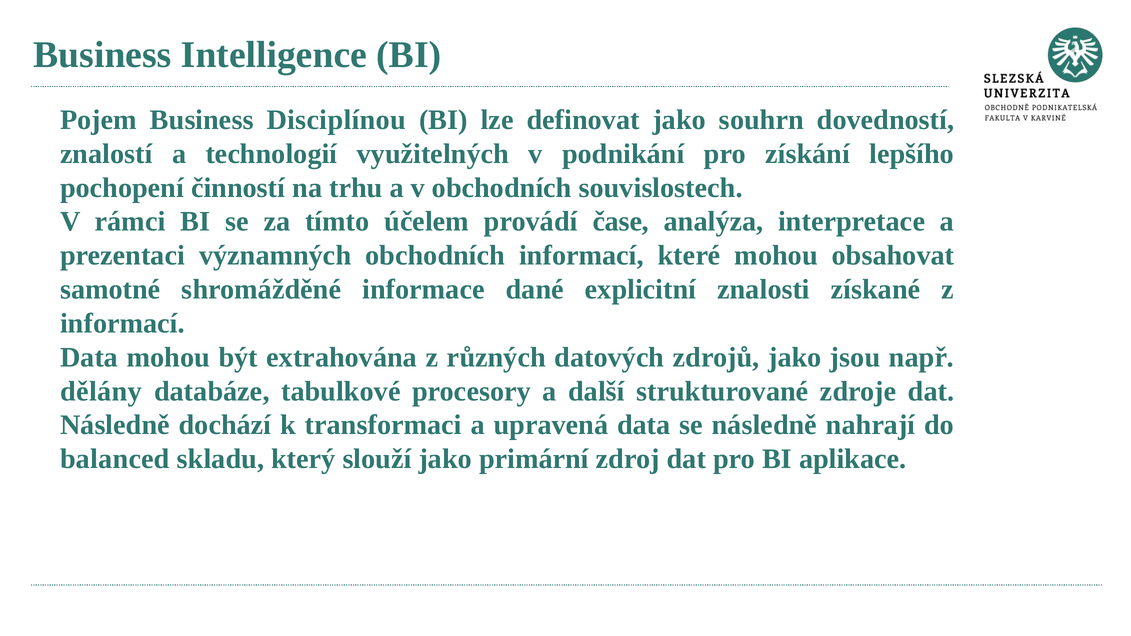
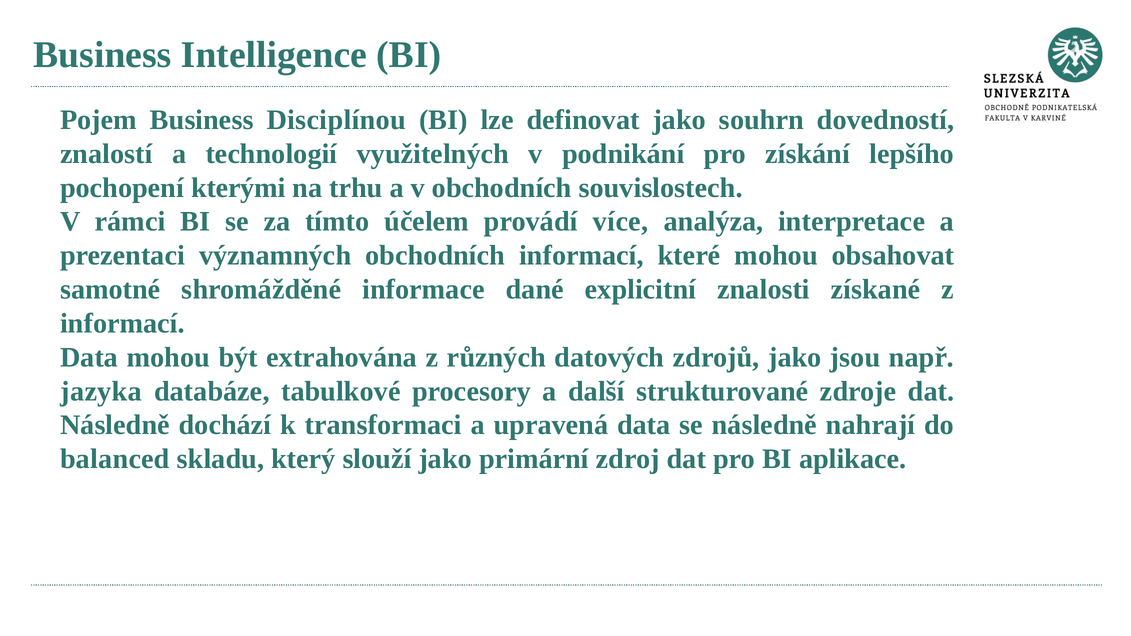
činností: činností -> kterými
čase: čase -> více
dělány: dělány -> jazyka
